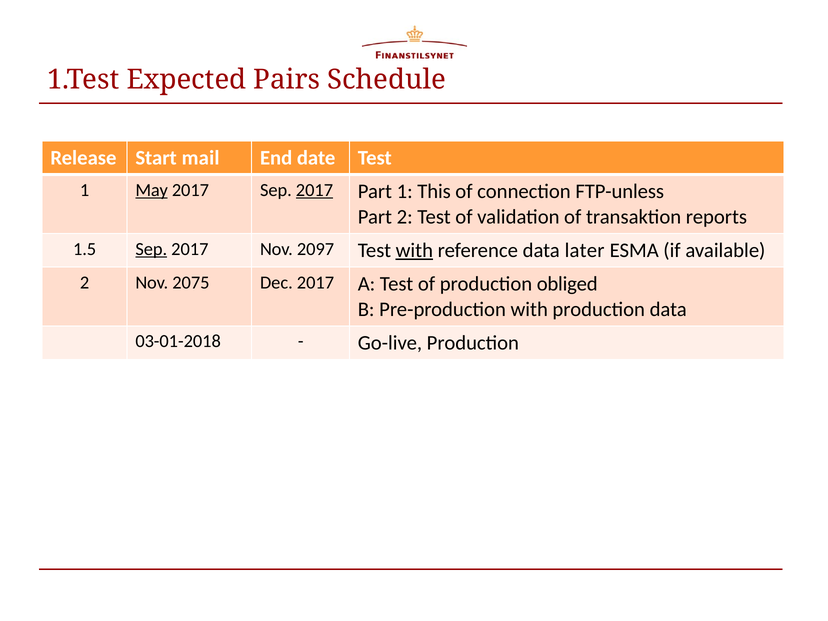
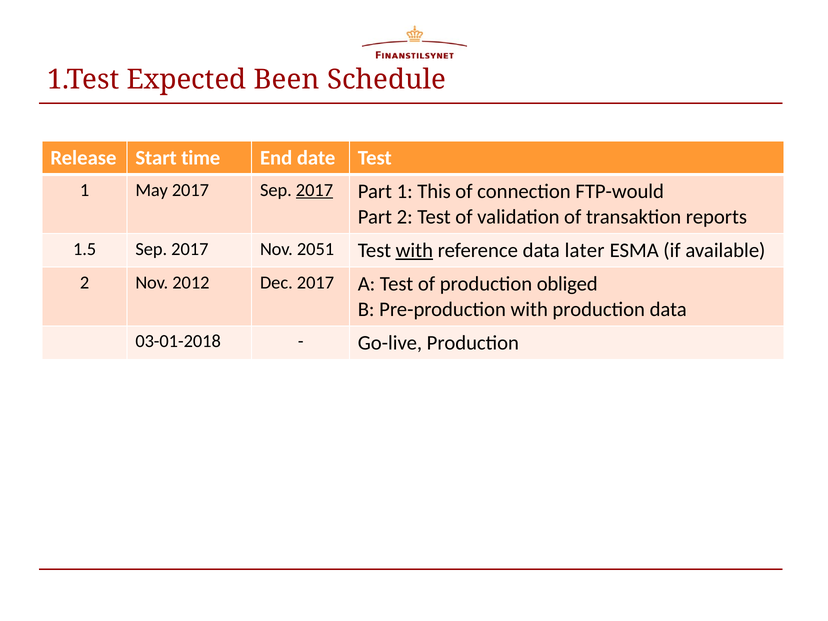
Pairs: Pairs -> Been
mail: mail -> time
May underline: present -> none
FTP-unless: FTP-unless -> FTP-would
Sep at (151, 249) underline: present -> none
2097: 2097 -> 2051
2075: 2075 -> 2012
